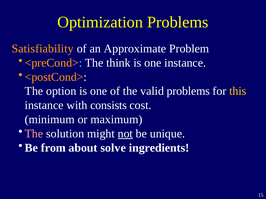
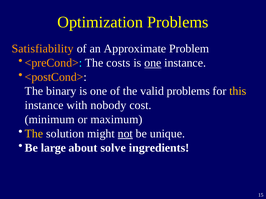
think: think -> costs
one at (153, 63) underline: none -> present
option: option -> binary
consists: consists -> nobody
The at (34, 134) colour: pink -> yellow
from: from -> large
